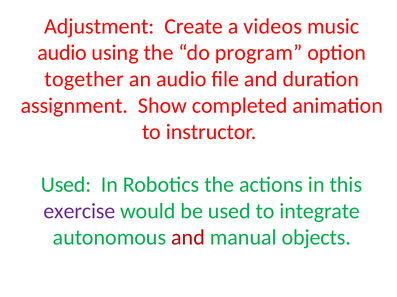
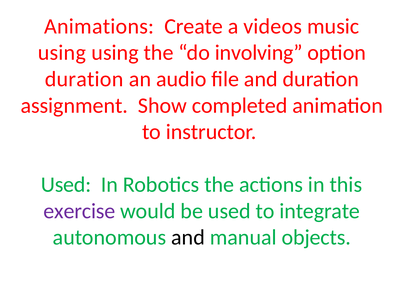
Adjustment: Adjustment -> Animations
audio at (62, 53): audio -> using
program: program -> involving
together at (84, 79): together -> duration
and at (188, 238) colour: red -> black
